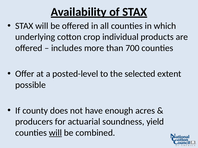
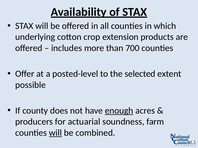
individual: individual -> extension
enough underline: none -> present
yield: yield -> farm
